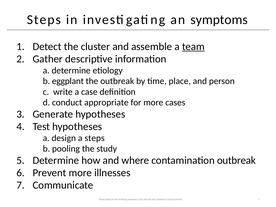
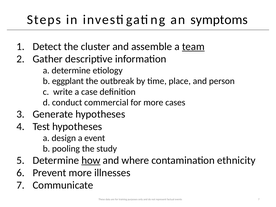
appropriate: appropriate -> commercial
a steps: steps -> event
how underline: none -> present
contamination outbreak: outbreak -> ethnicity
